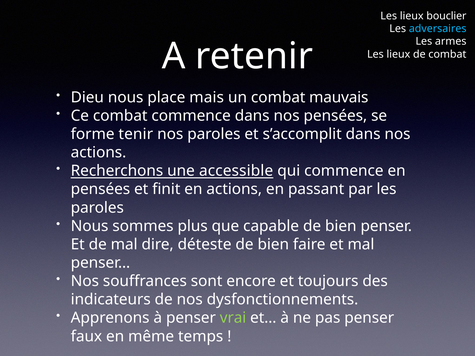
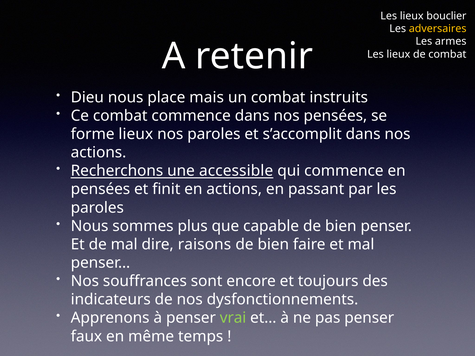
adversaires colour: light blue -> yellow
mauvais: mauvais -> instruits
forme tenir: tenir -> lieux
déteste: déteste -> raisons
